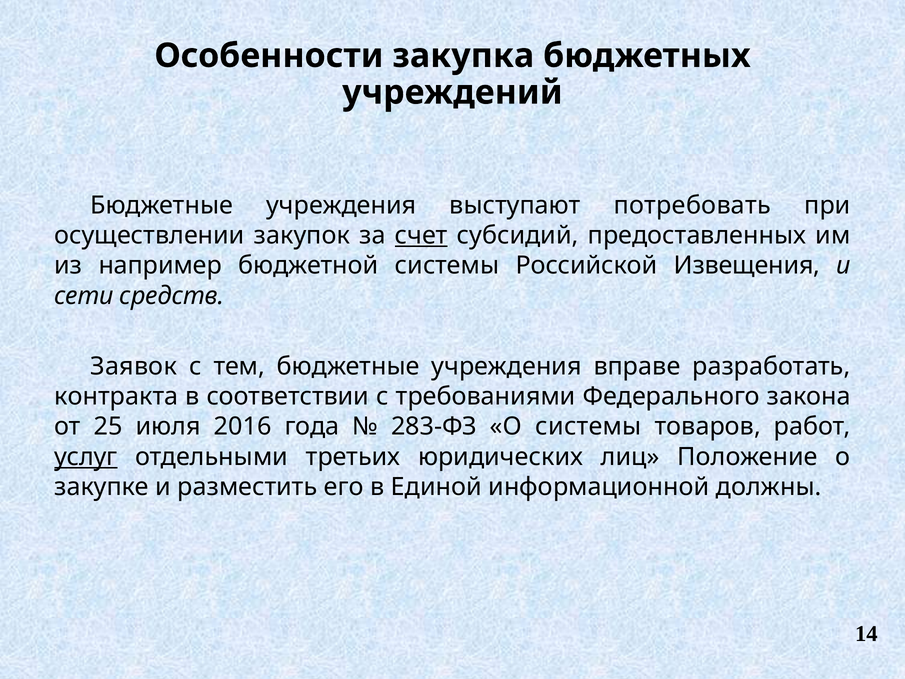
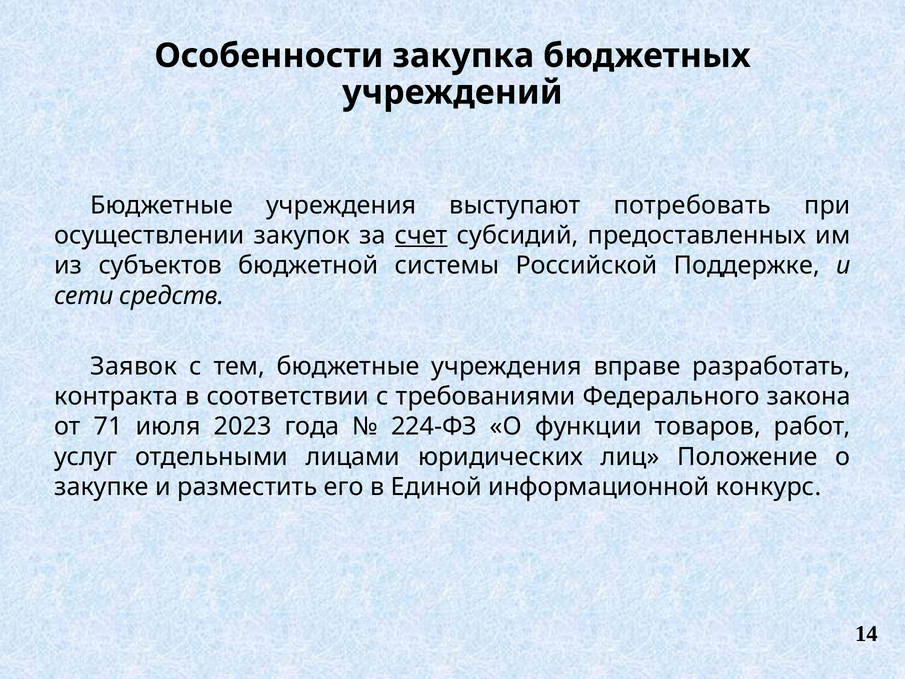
например: например -> субъектов
Извещения: Извещения -> Поддержке
25: 25 -> 71
2016: 2016 -> 2023
283-ФЗ: 283-ФЗ -> 224-ФЗ
О системы: системы -> функции
услуг underline: present -> none
третьих: третьих -> лицами
должны: должны -> конкурс
